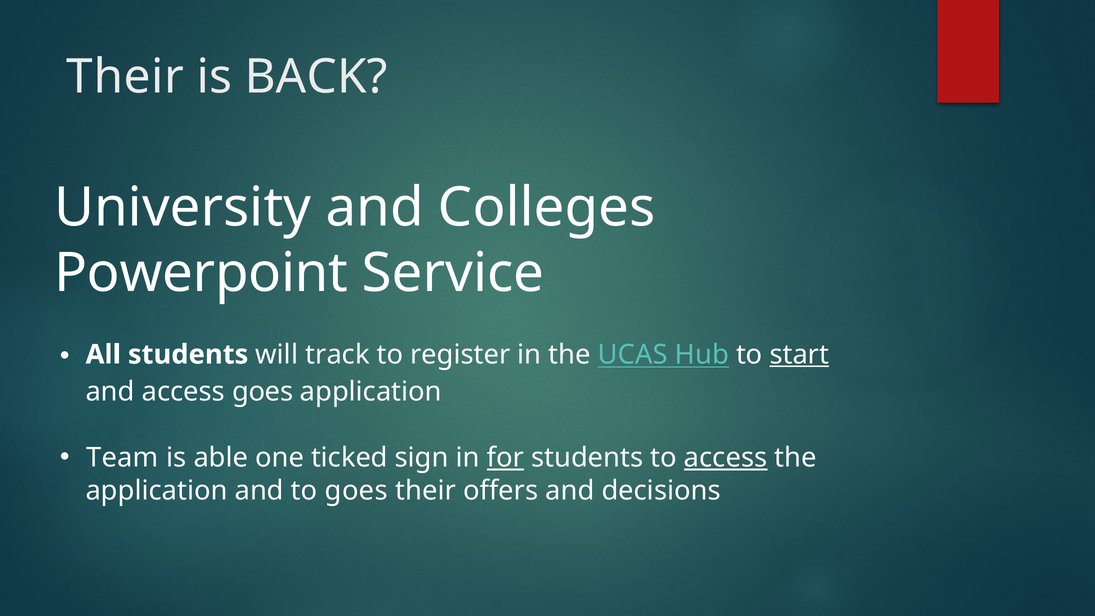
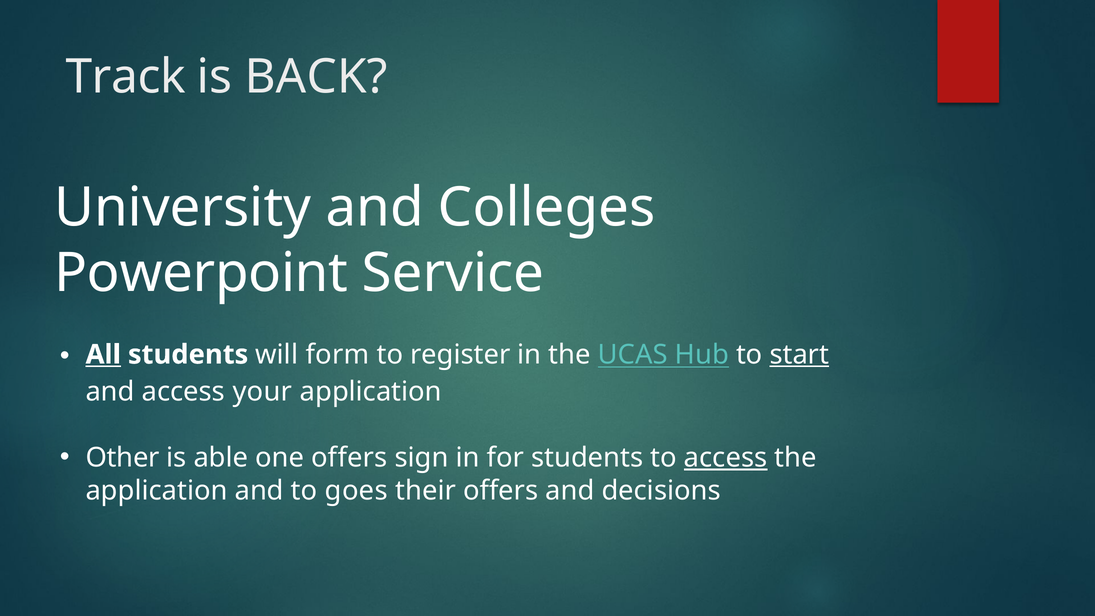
Their at (125, 77): Their -> Track
All underline: none -> present
track: track -> form
access goes: goes -> your
Team: Team -> Other
one ticked: ticked -> offers
for underline: present -> none
